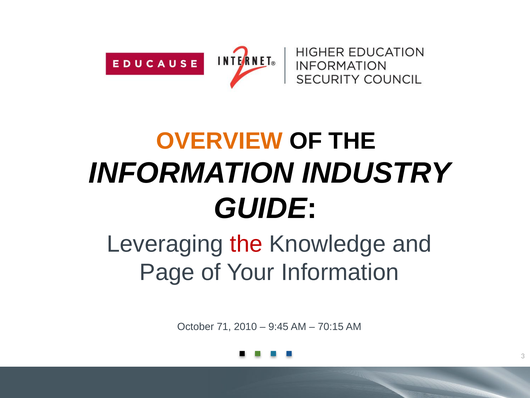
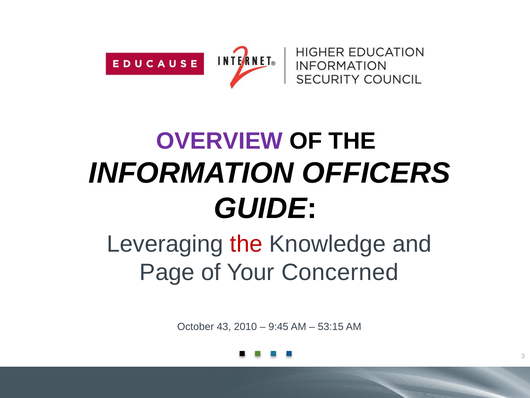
OVERVIEW colour: orange -> purple
INDUSTRY: INDUSTRY -> OFFICERS
Your Information: Information -> Concerned
71: 71 -> 43
70:15: 70:15 -> 53:15
